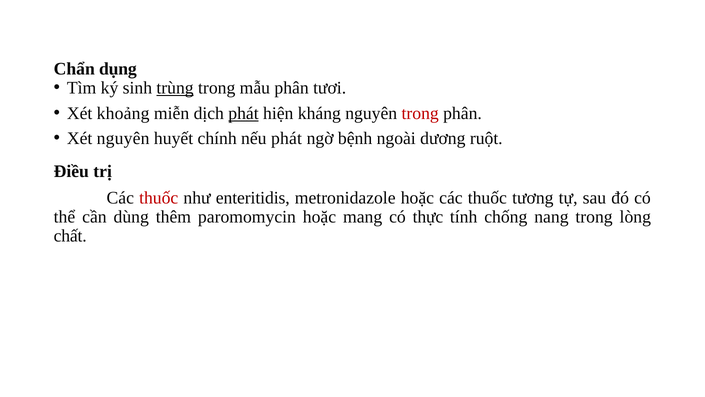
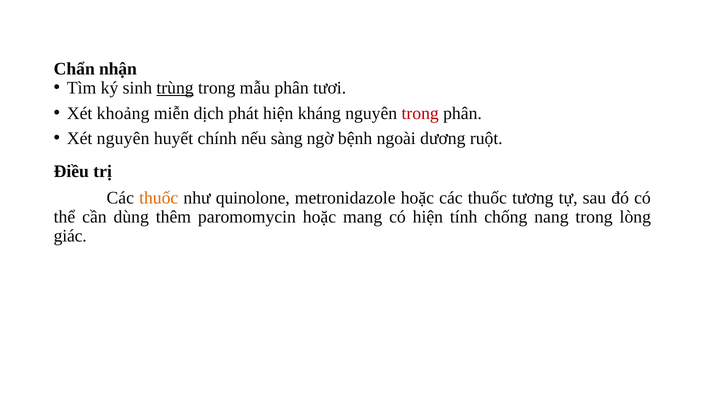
dụng: dụng -> nhận
phát at (243, 113) underline: present -> none
nếu phát: phát -> sàng
thuốc at (159, 198) colour: red -> orange
enteritidis: enteritidis -> quinolone
có thực: thực -> hiện
chất: chất -> giác
